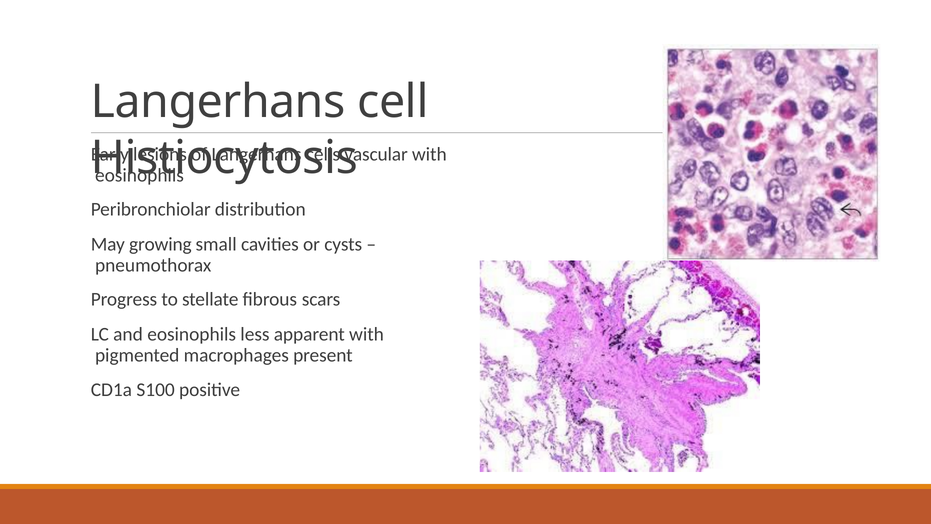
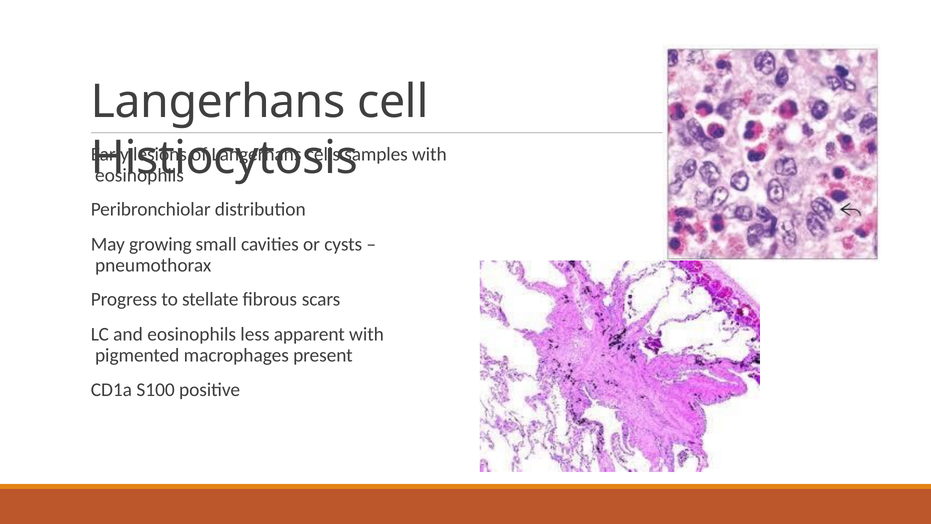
vascular: vascular -> samples
